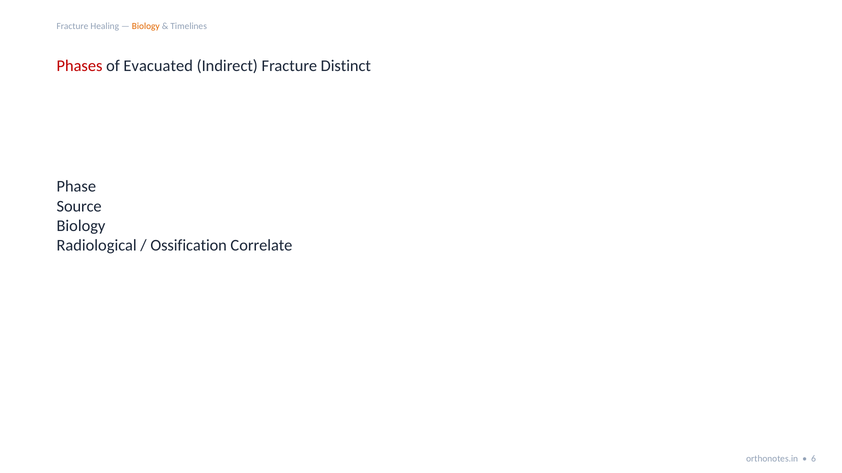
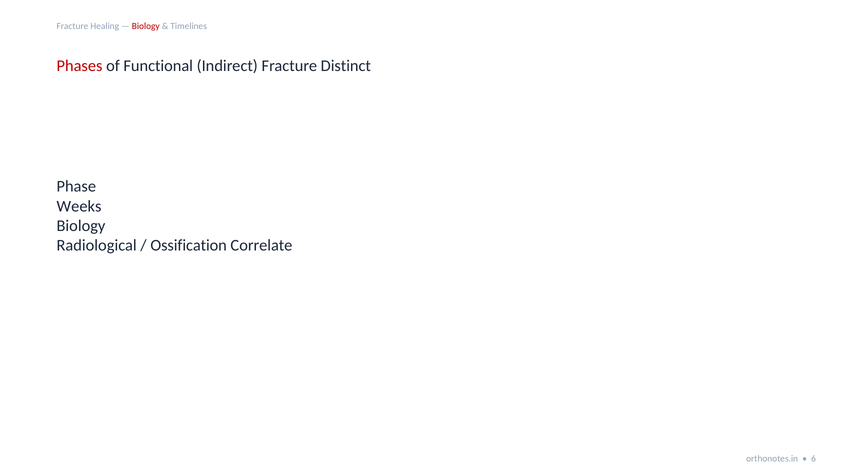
Biology at (146, 26) colour: orange -> red
Evacuated: Evacuated -> Functional
Source: Source -> Weeks
